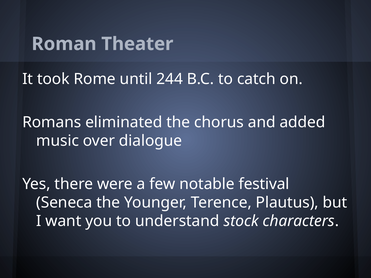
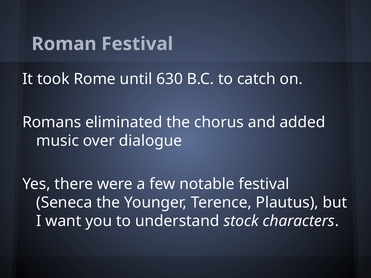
Roman Theater: Theater -> Festival
244: 244 -> 630
